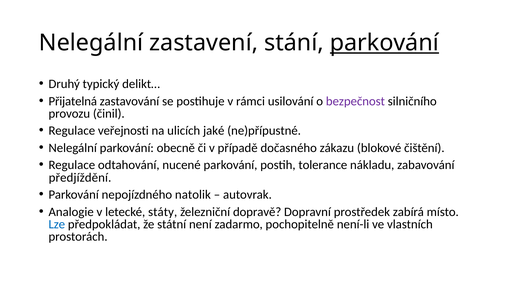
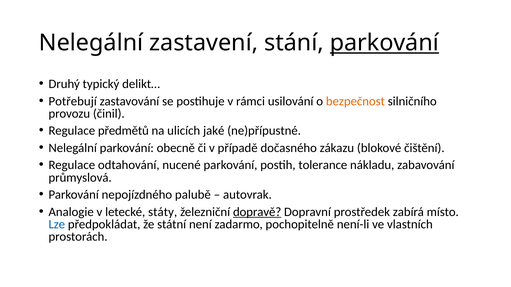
Přijatelná: Přijatelná -> Potřebují
bezpečnost colour: purple -> orange
veřejnosti: veřejnosti -> předmětů
předjíždění: předjíždění -> průmyslová
natolik: natolik -> palubě
dopravě underline: none -> present
